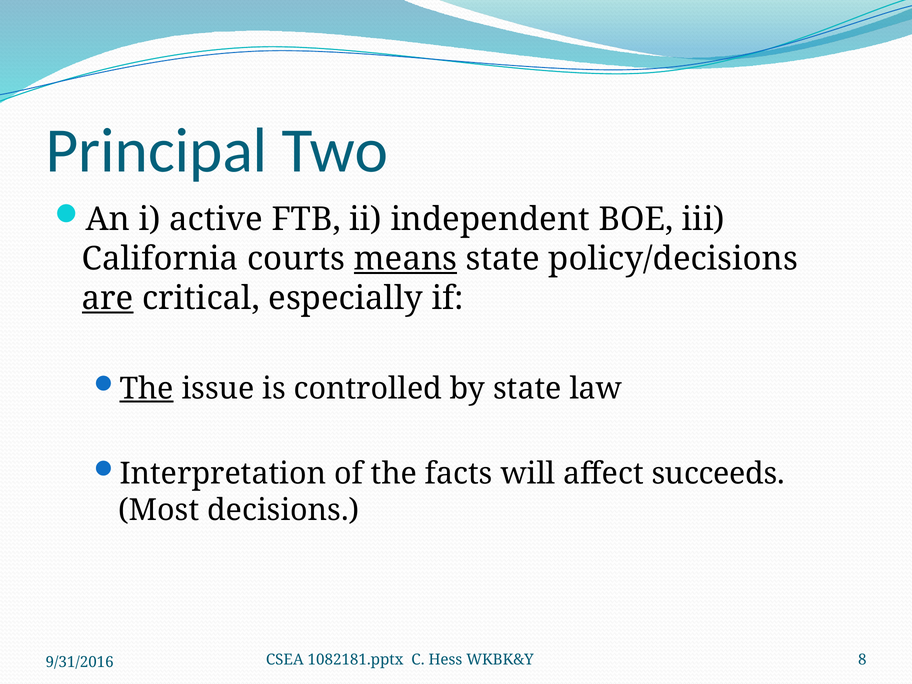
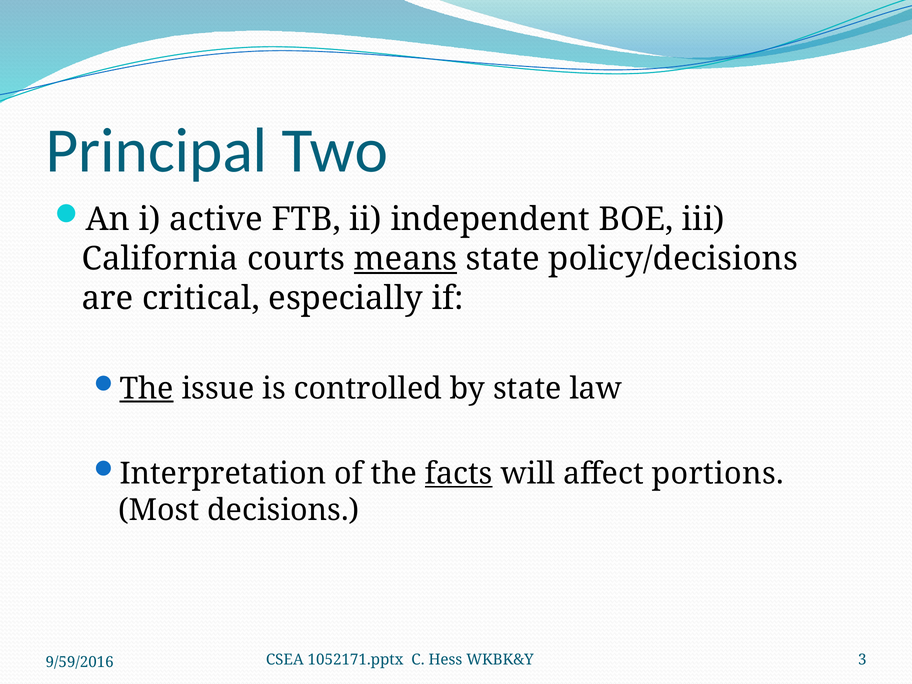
are underline: present -> none
facts underline: none -> present
succeeds: succeeds -> portions
1082181.pptx: 1082181.pptx -> 1052171.pptx
8: 8 -> 3
9/31/2016: 9/31/2016 -> 9/59/2016
